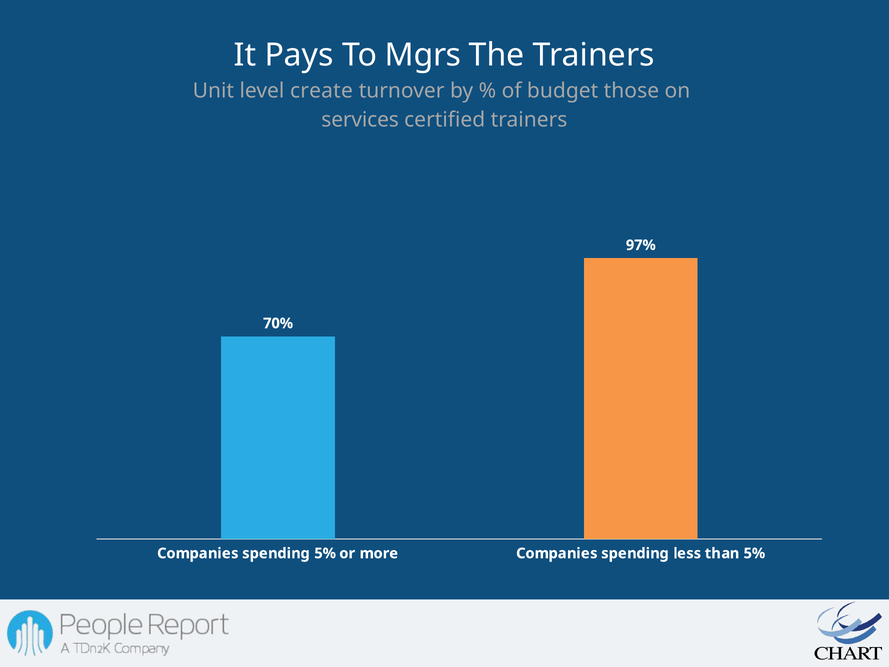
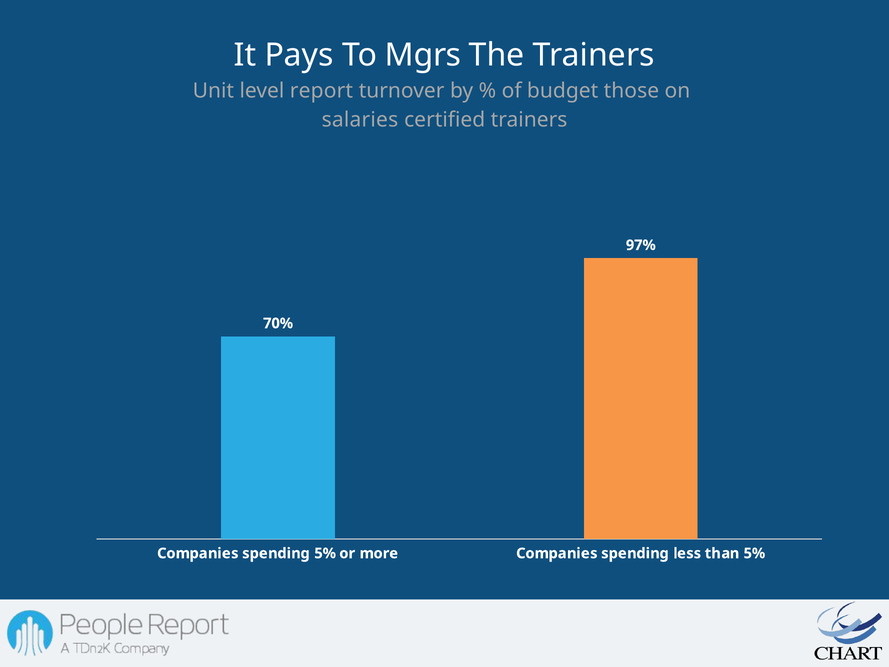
create: create -> report
services: services -> salaries
